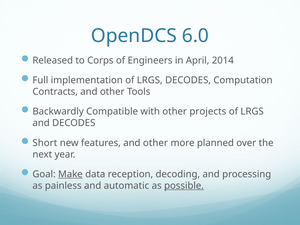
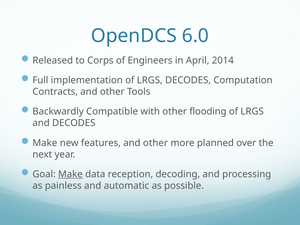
projects: projects -> flooding
Short at (45, 143): Short -> Make
possible underline: present -> none
